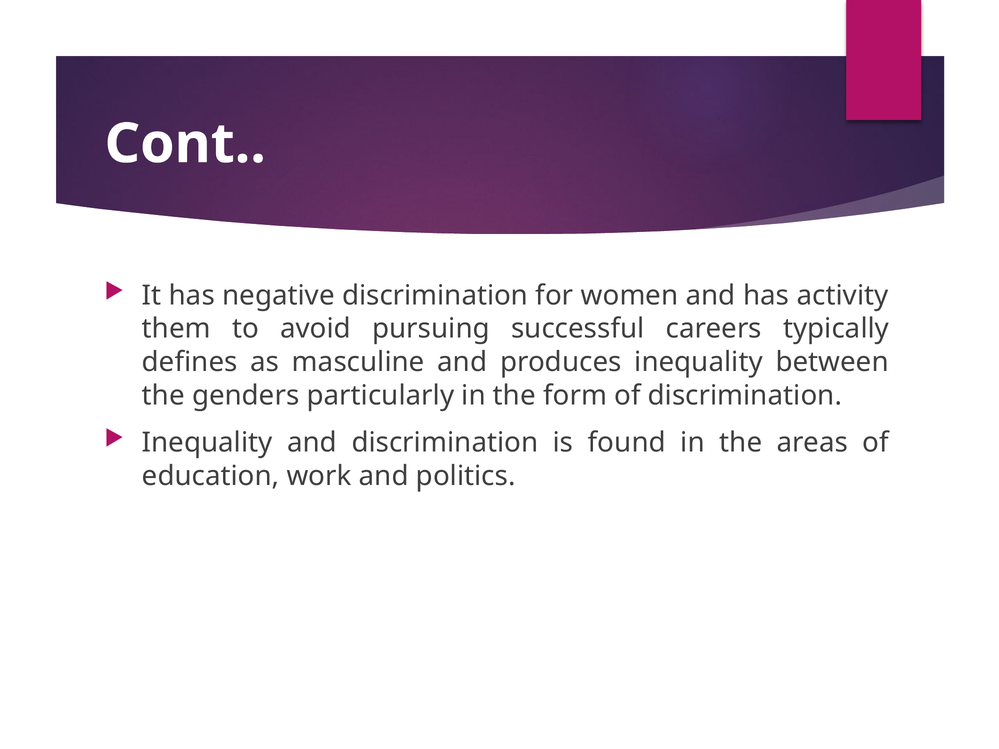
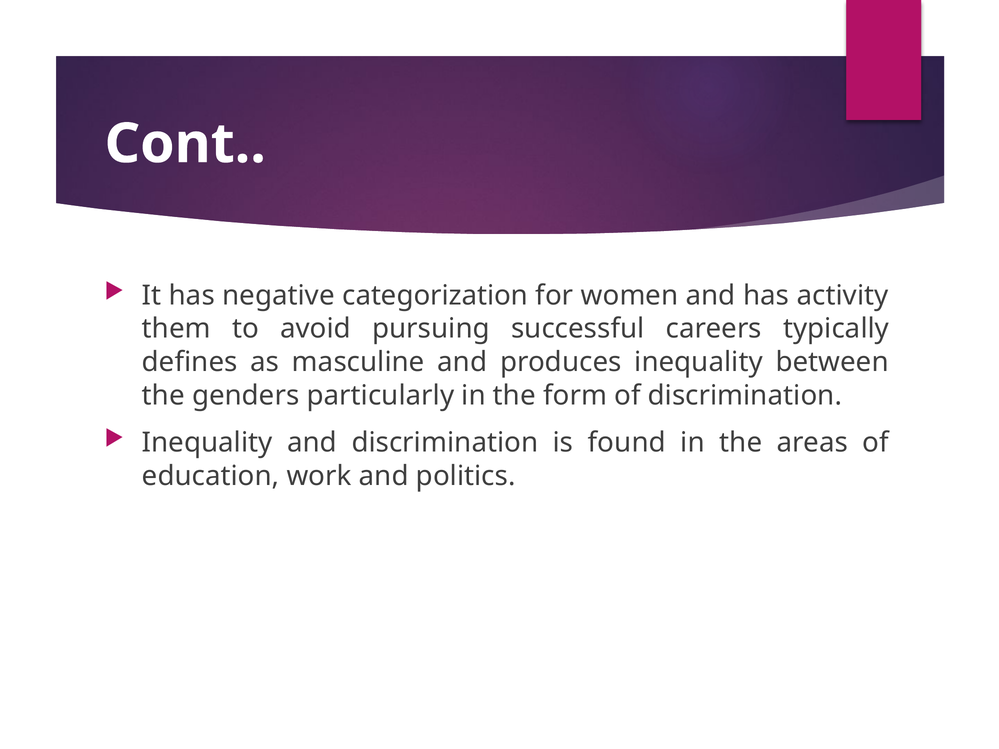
negative discrimination: discrimination -> categorization
